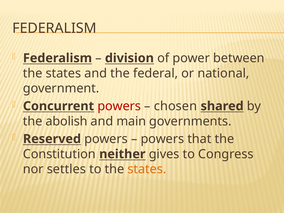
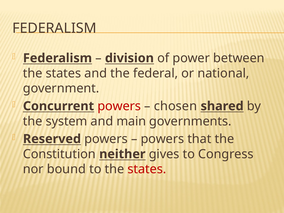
abolish: abolish -> system
settles: settles -> bound
states at (147, 169) colour: orange -> red
